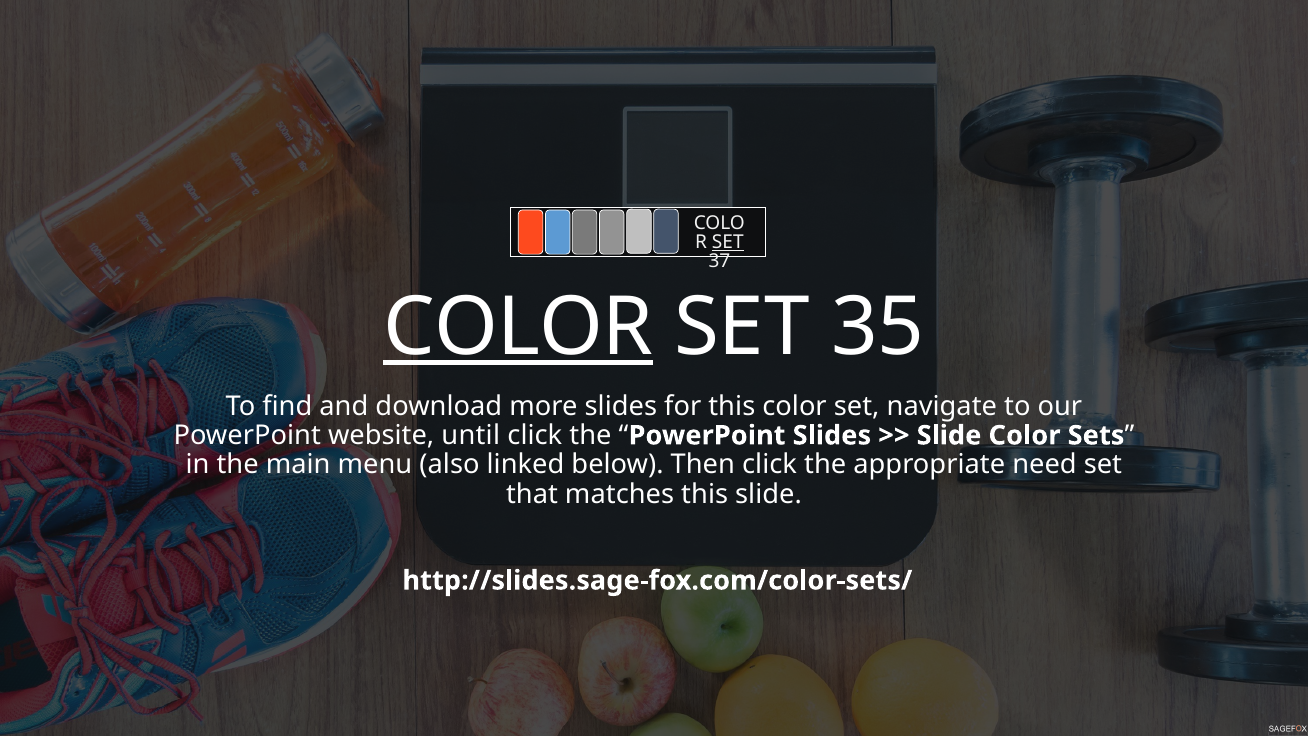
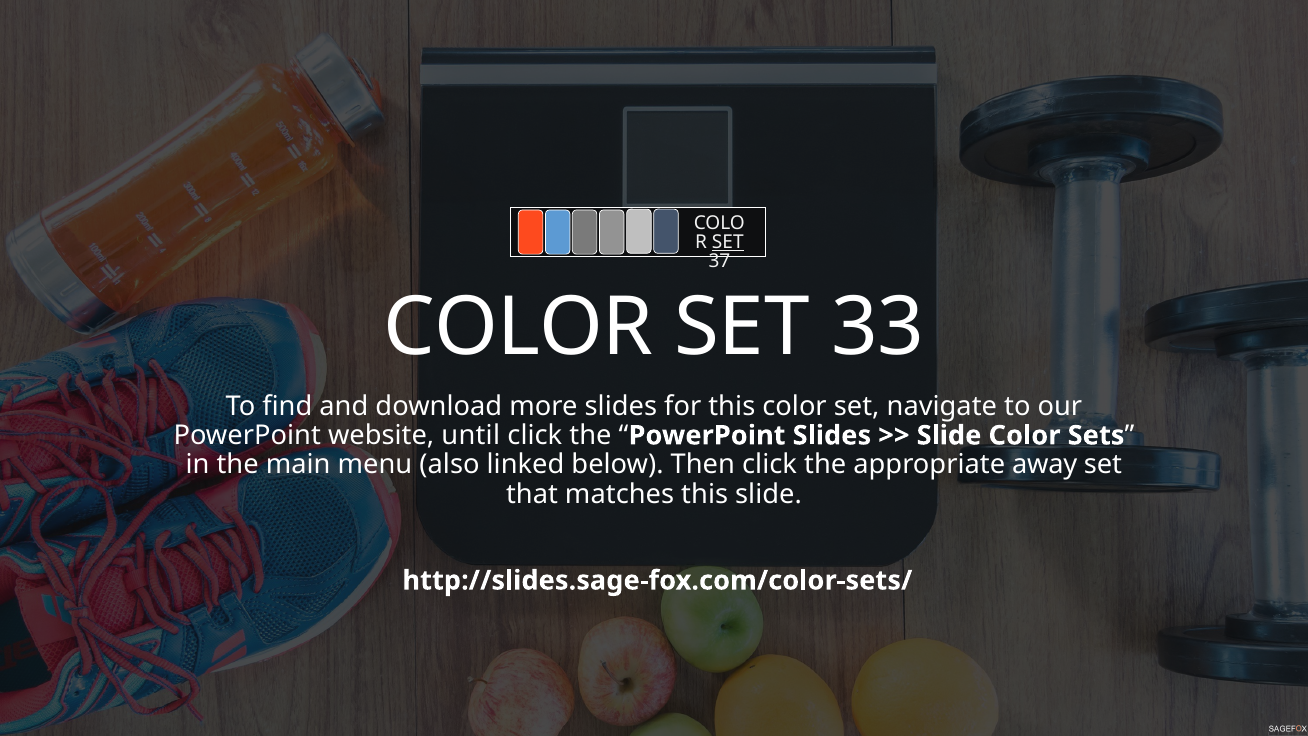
COLOR at (518, 327) underline: present -> none
35: 35 -> 33
need: need -> away
